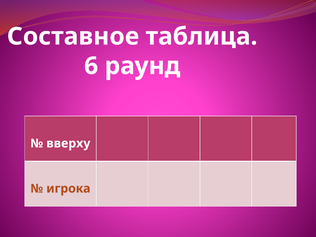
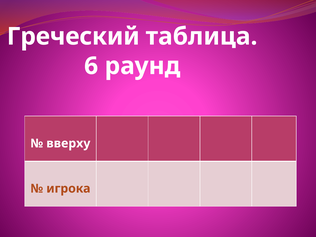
Составное: Составное -> Греческий
